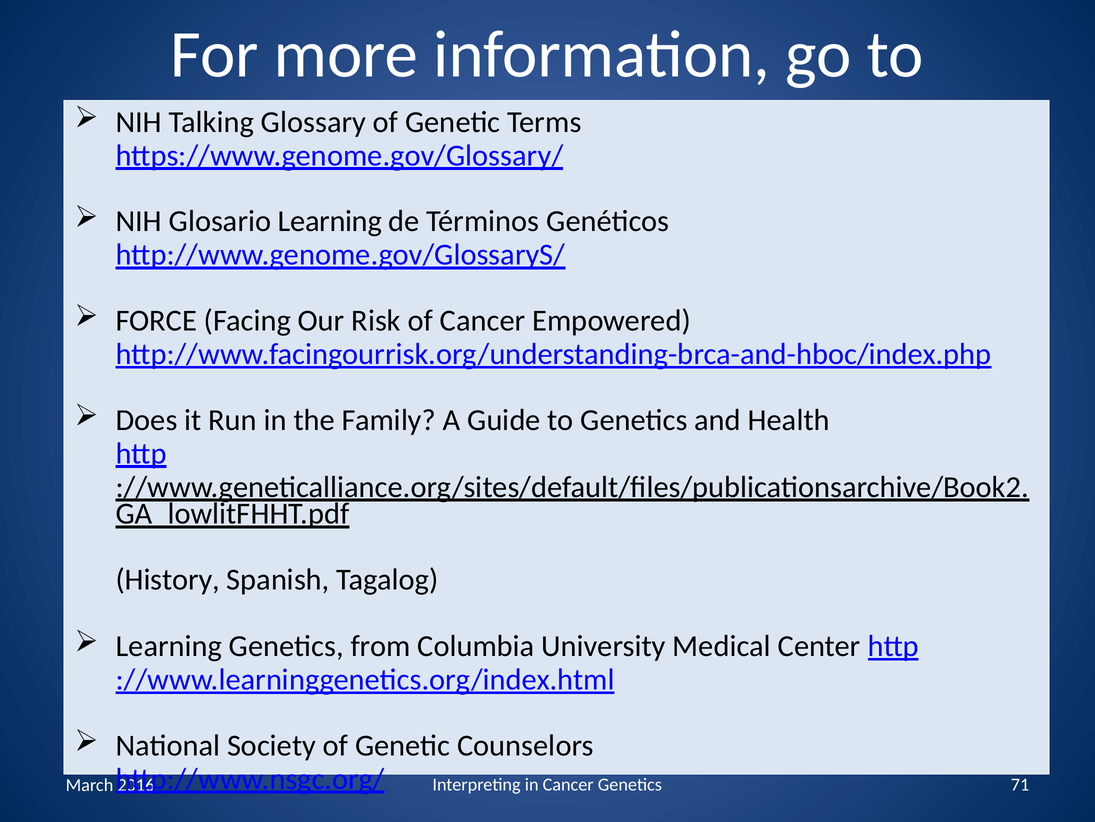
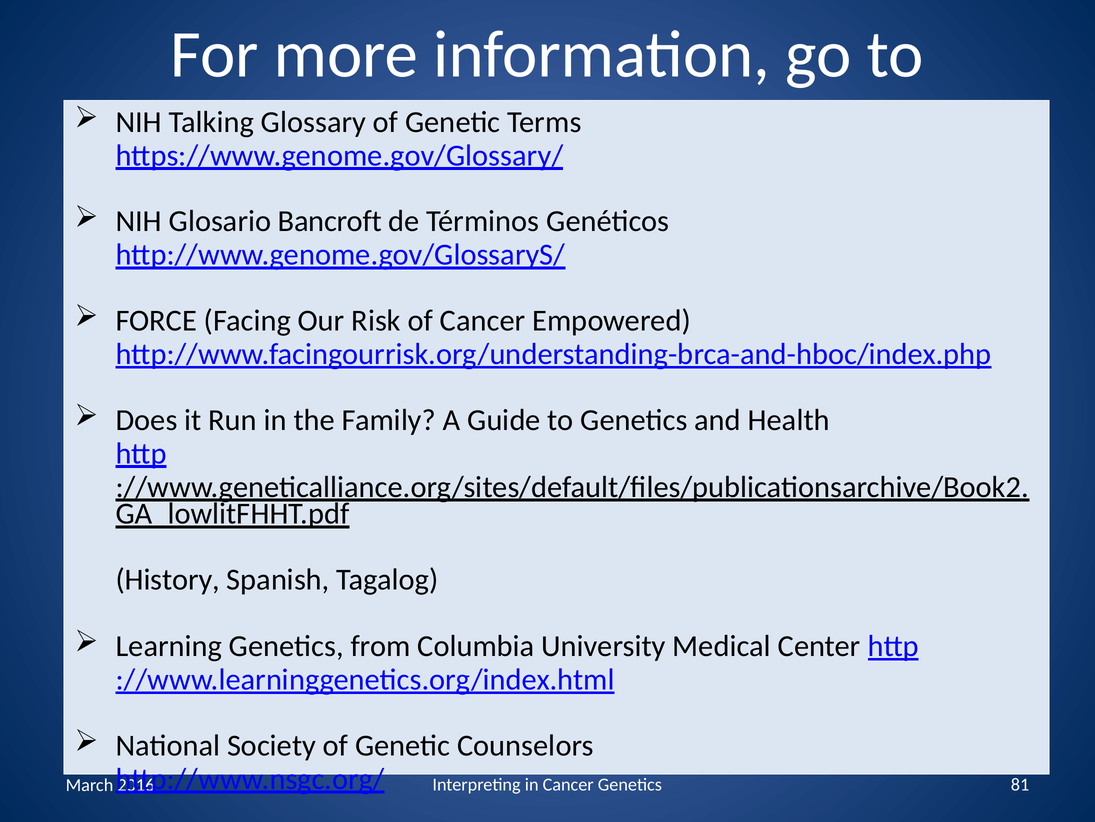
Glosario Learning: Learning -> Bancroft
71: 71 -> 81
